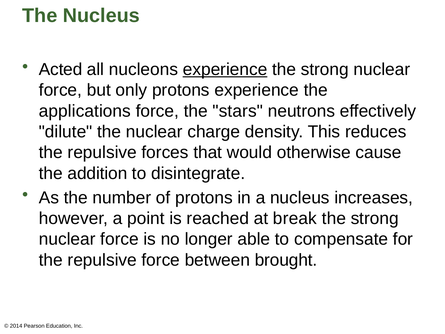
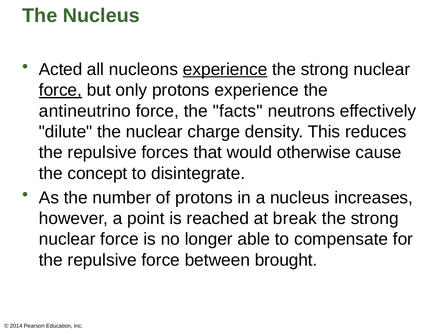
force at (60, 90) underline: none -> present
applications: applications -> antineutrino
stars: stars -> facts
addition: addition -> concept
